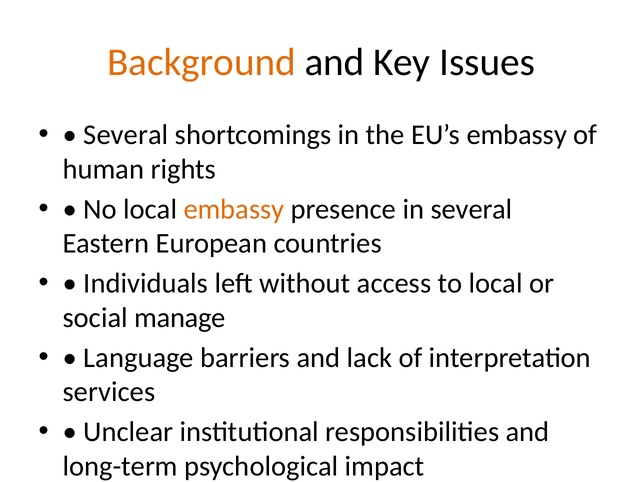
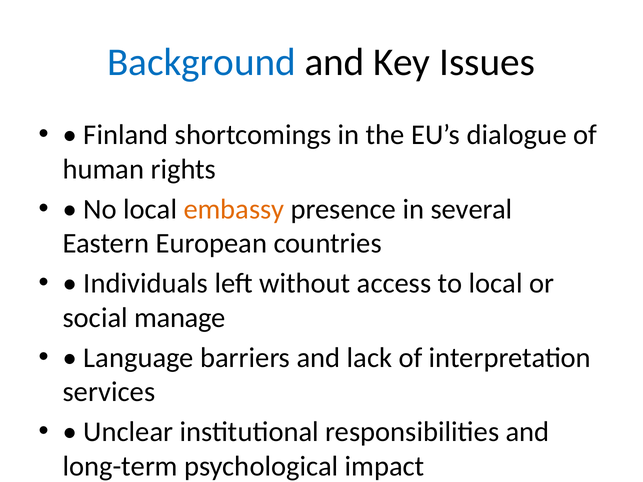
Background colour: orange -> blue
Several at (126, 135): Several -> Finland
EU’s embassy: embassy -> dialogue
